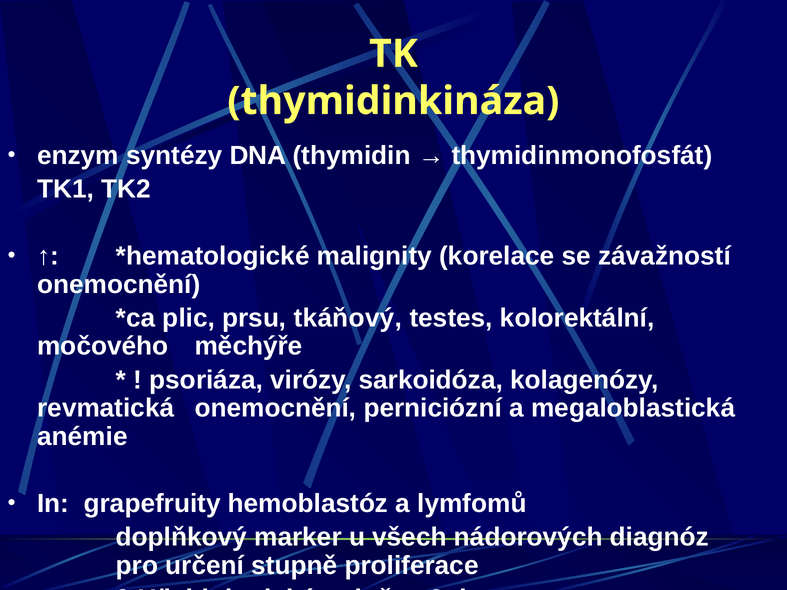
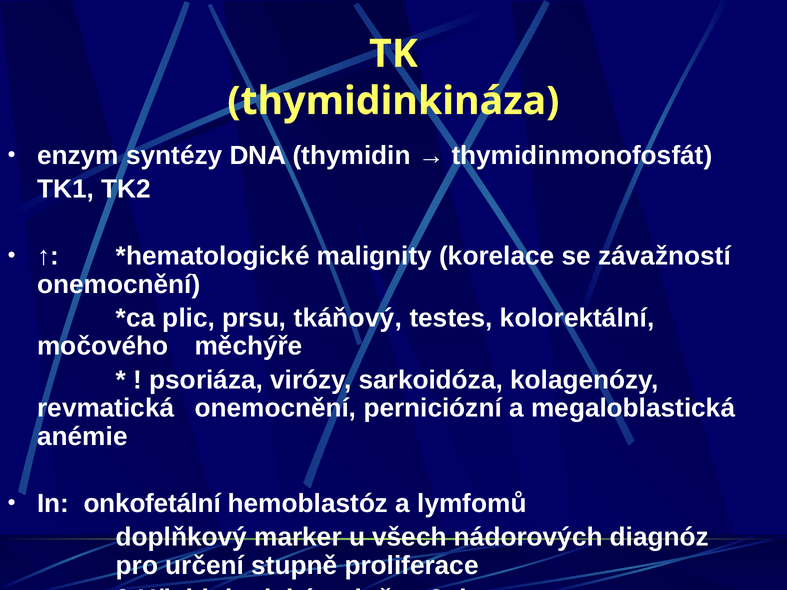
grapefruity: grapefruity -> onkofetální
